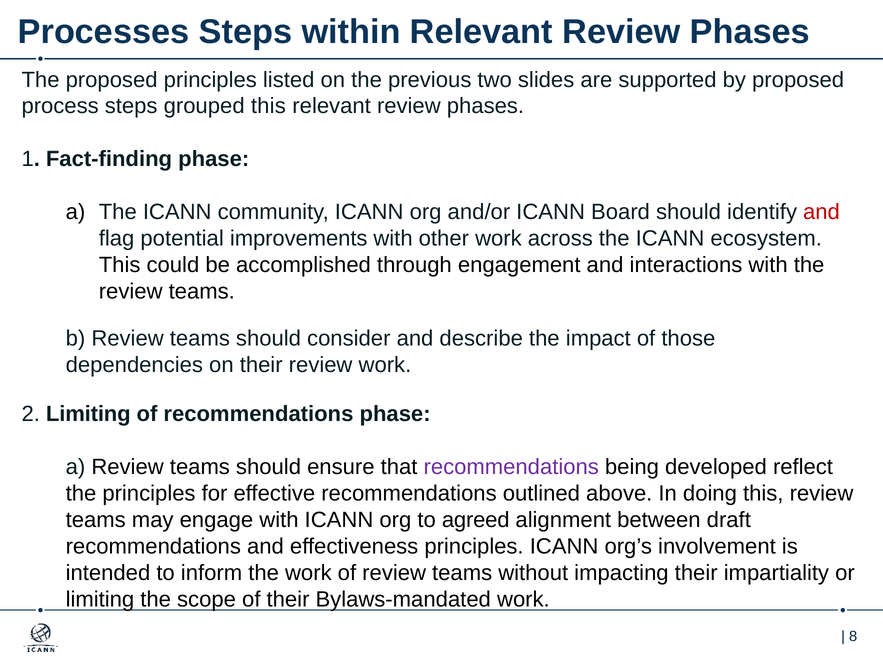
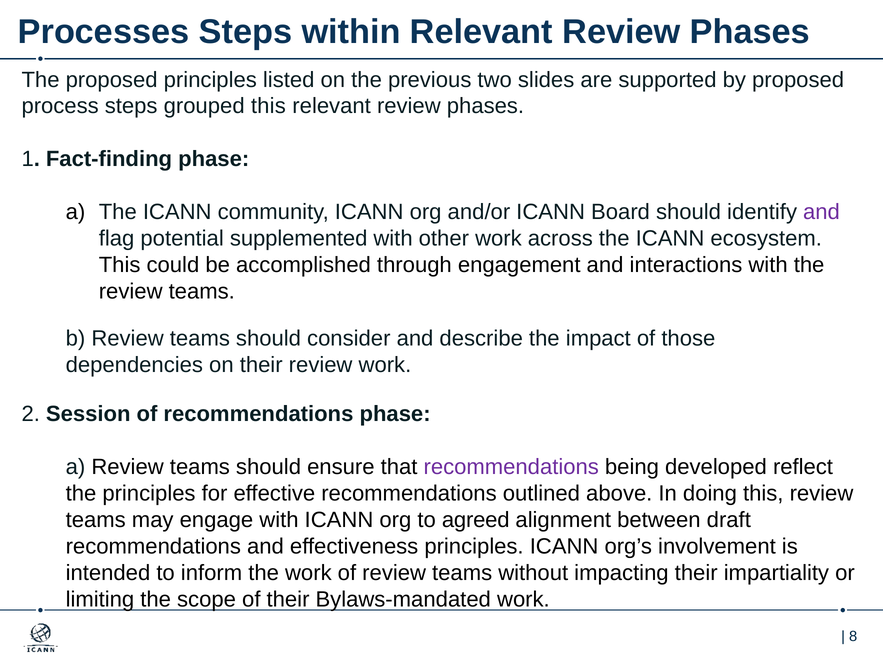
and at (821, 212) colour: red -> purple
improvements: improvements -> supplemented
2 Limiting: Limiting -> Session
